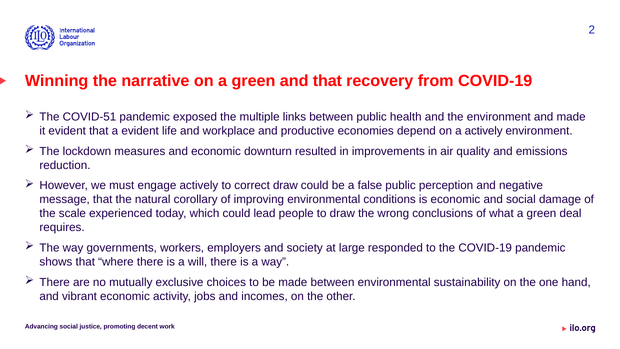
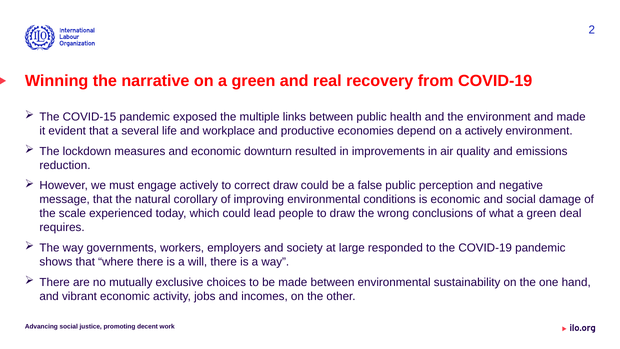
and that: that -> real
COVID-51: COVID-51 -> COVID-15
a evident: evident -> several
